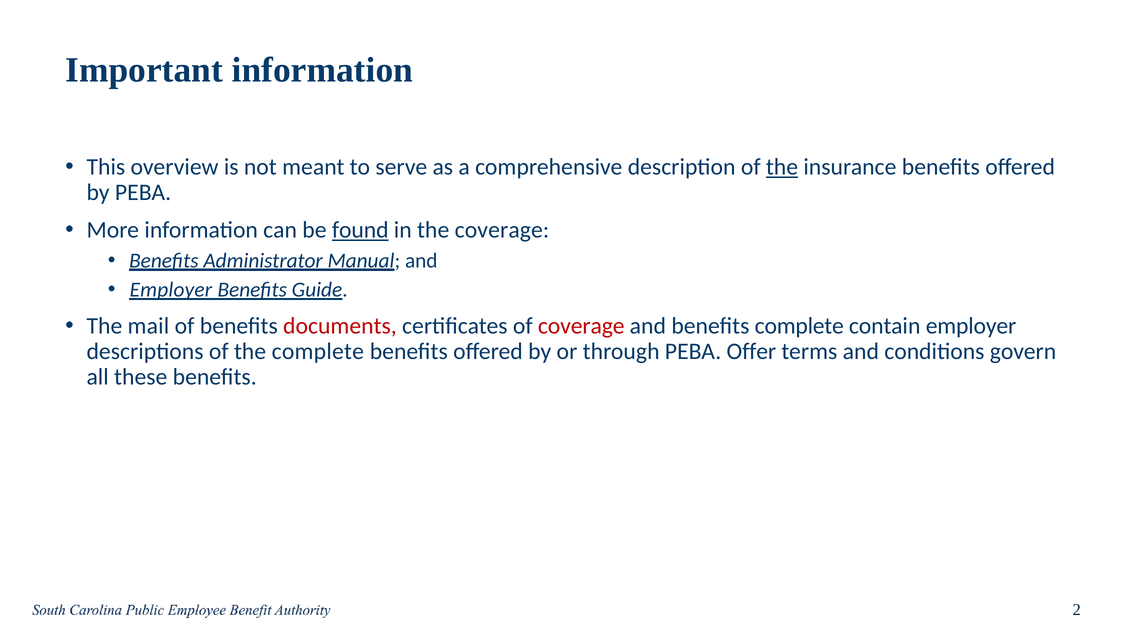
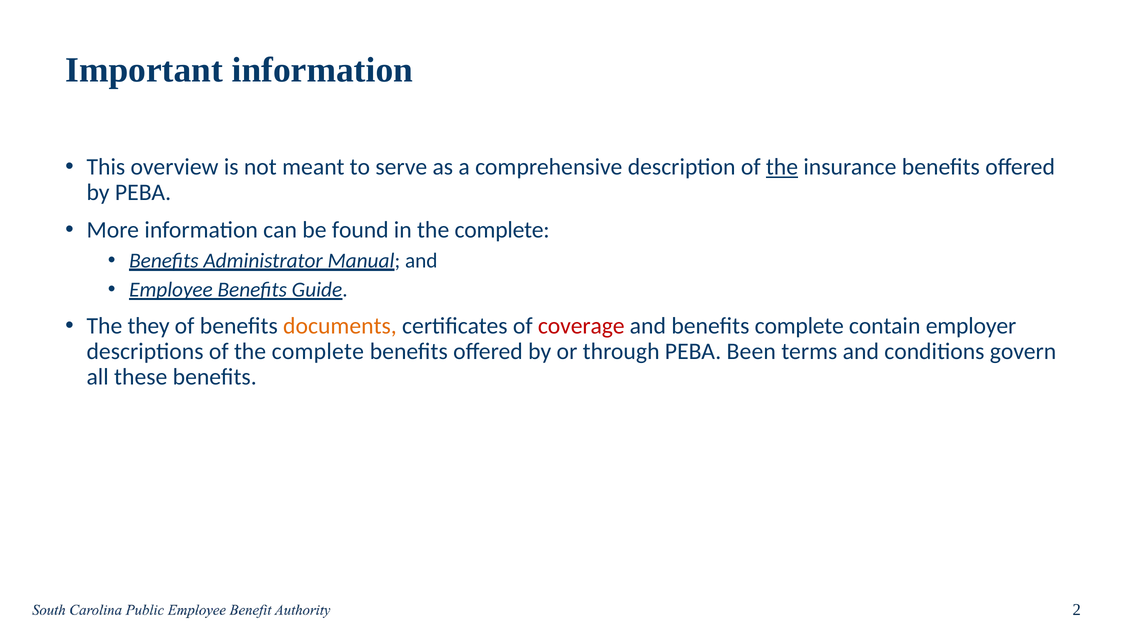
found underline: present -> none
in the coverage: coverage -> complete
Employer at (171, 290): Employer -> Employee
mail: mail -> they
documents colour: red -> orange
Offer: Offer -> Been
